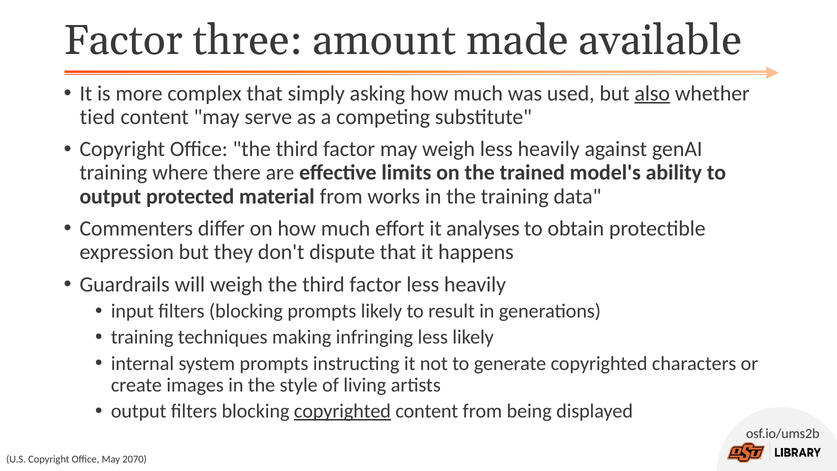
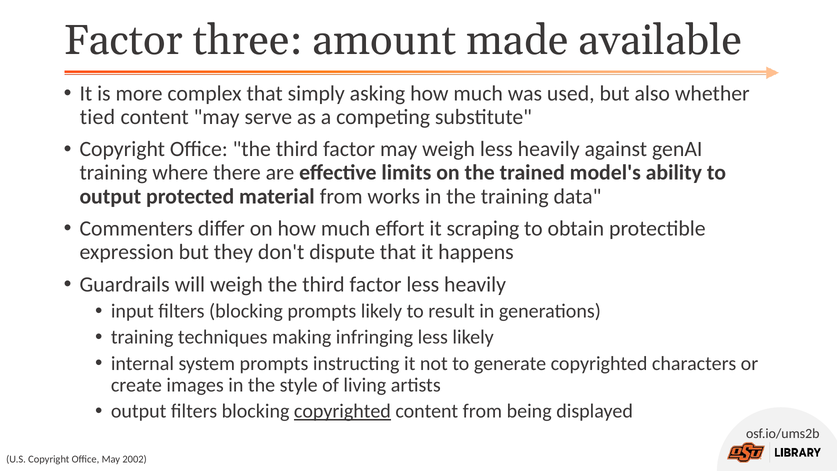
also underline: present -> none
analyses: analyses -> scraping
2070: 2070 -> 2002
